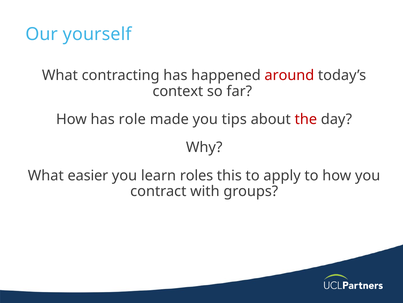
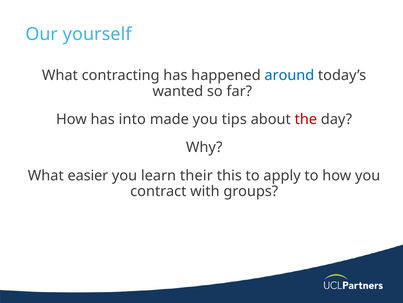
around colour: red -> blue
context: context -> wanted
role: role -> into
roles: roles -> their
